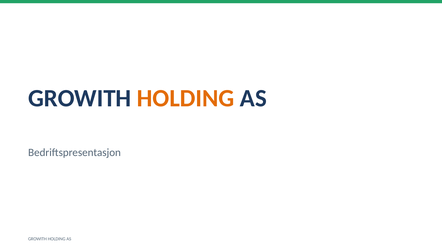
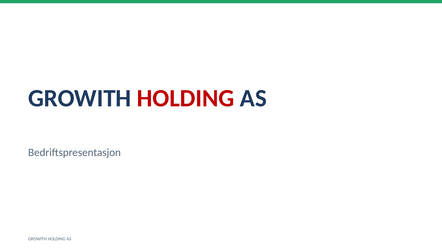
HOLDING at (186, 98) colour: orange -> red
